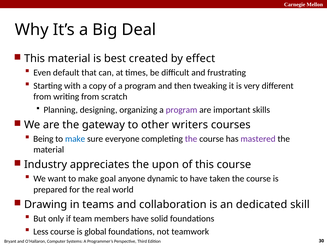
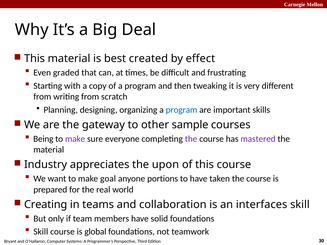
default: default -> graded
program at (182, 110) colour: purple -> blue
writers: writers -> sample
make at (75, 139) colour: blue -> purple
dynamic: dynamic -> portions
Drawing: Drawing -> Creating
dedicated: dedicated -> interfaces
Less at (41, 232): Less -> Skill
